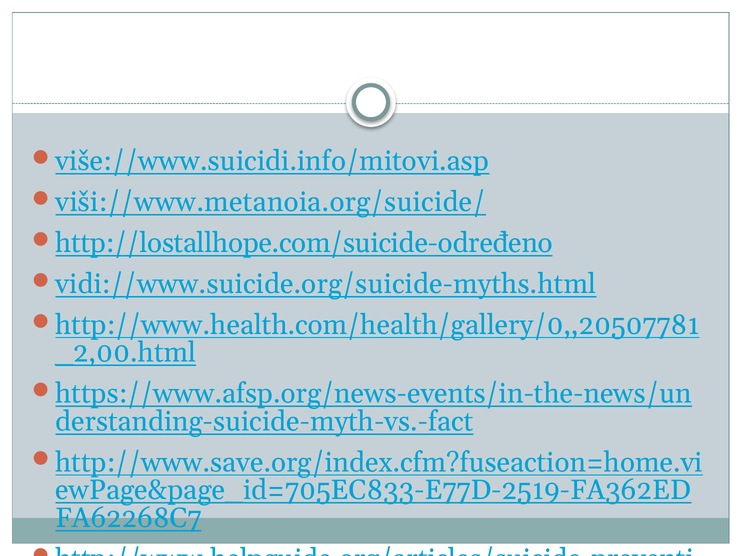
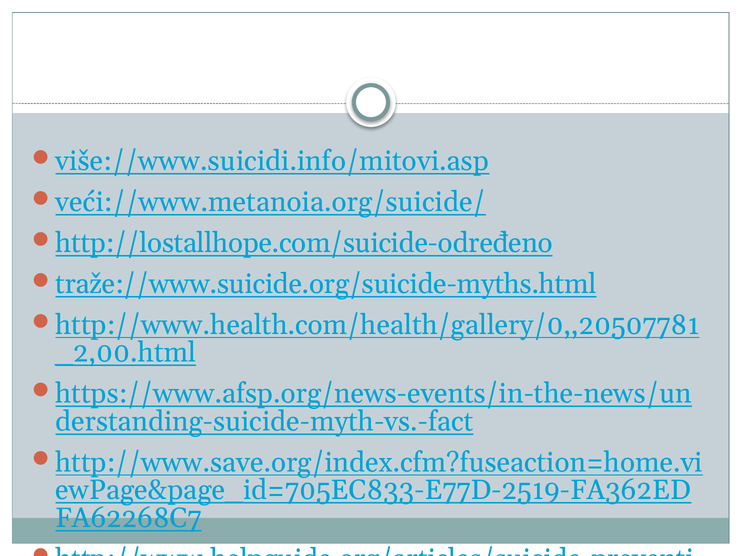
viši://www.metanoia.org/suicide/: viši://www.metanoia.org/suicide/ -> veći://www.metanoia.org/suicide/
vidi://www.suicide.org/suicide-myths.html: vidi://www.suicide.org/suicide-myths.html -> traže://www.suicide.org/suicide-myths.html
